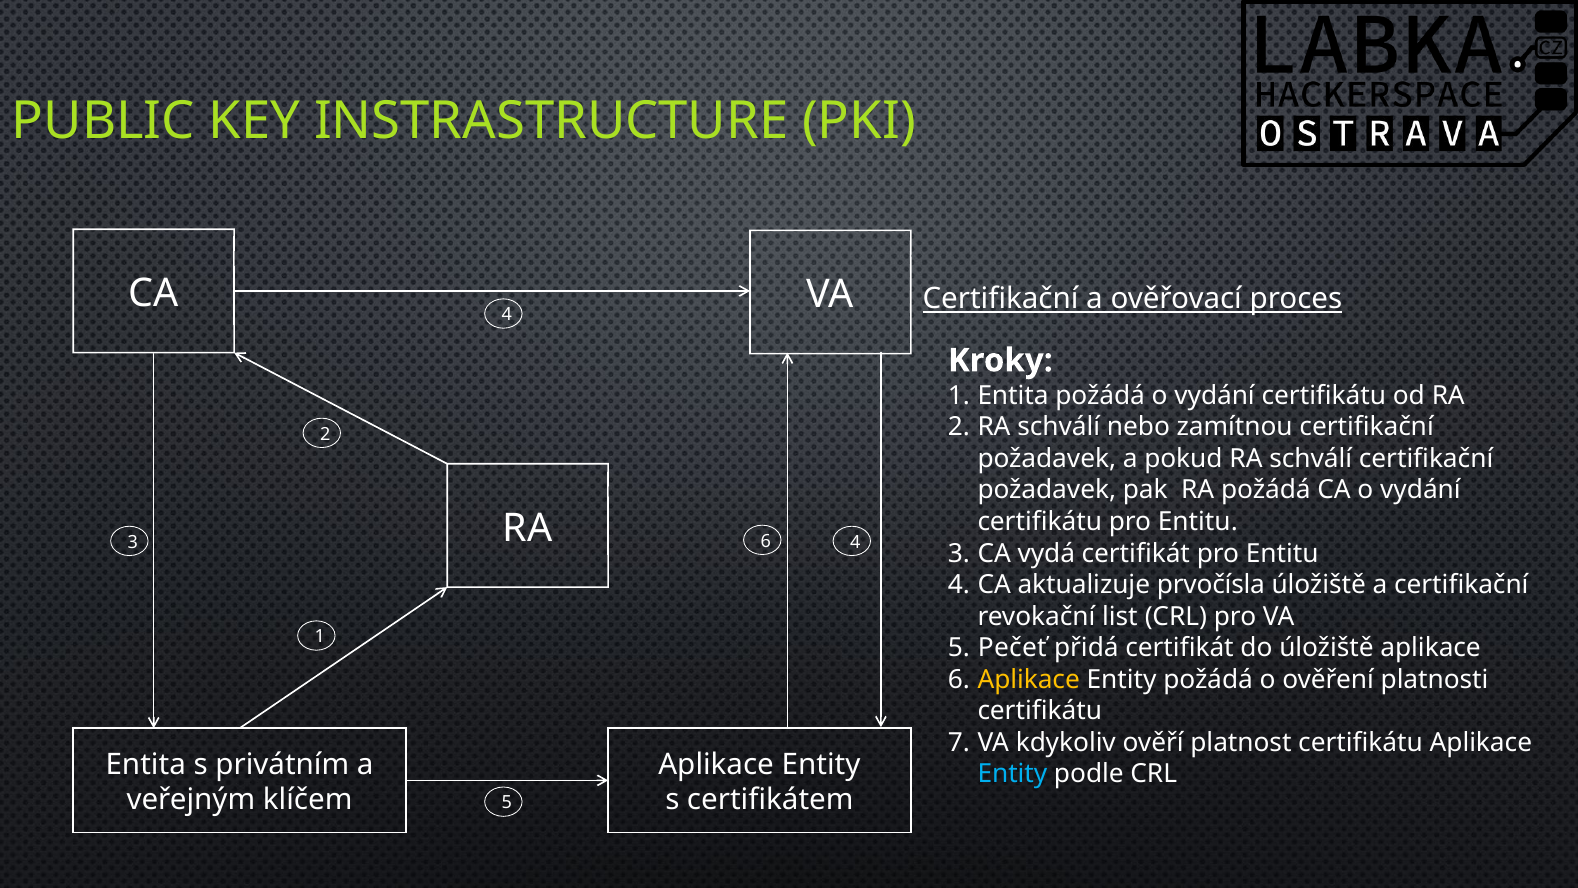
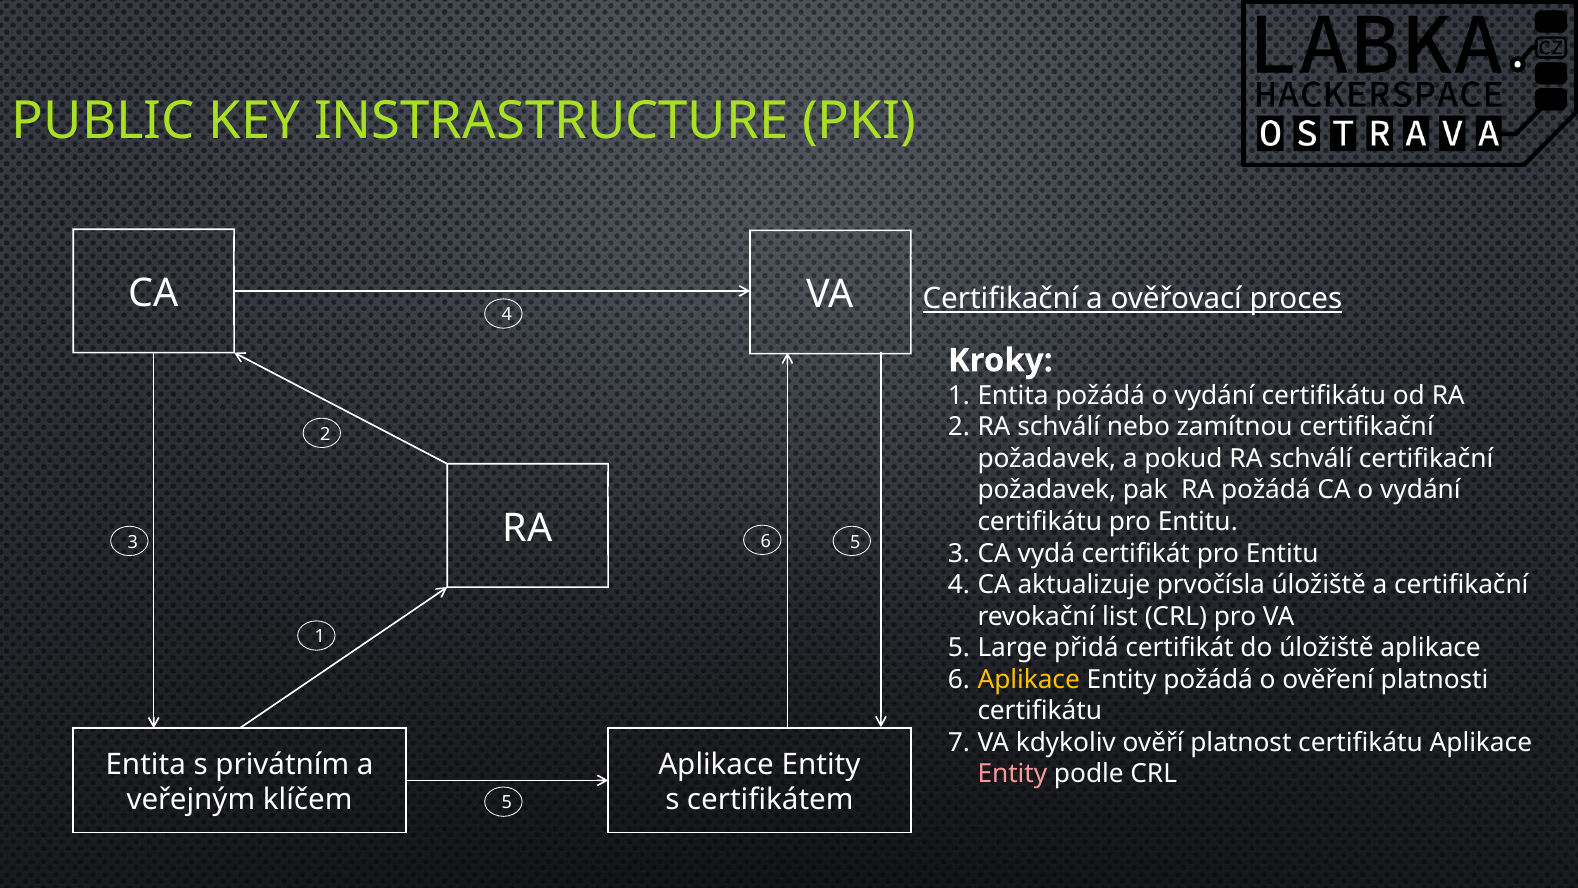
6 4: 4 -> 5
Pečeť: Pečeť -> Large
Entity at (1012, 774) colour: light blue -> pink
